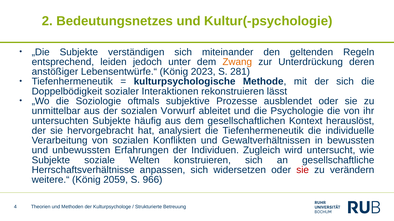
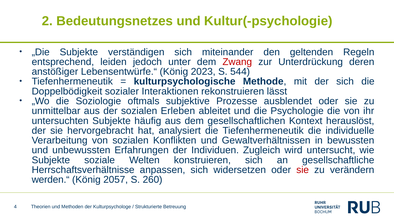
Zwang colour: orange -> red
281: 281 -> 544
Vorwurf: Vorwurf -> Erleben
weitere.“: weitere.“ -> werden.“
2059: 2059 -> 2057
966: 966 -> 260
